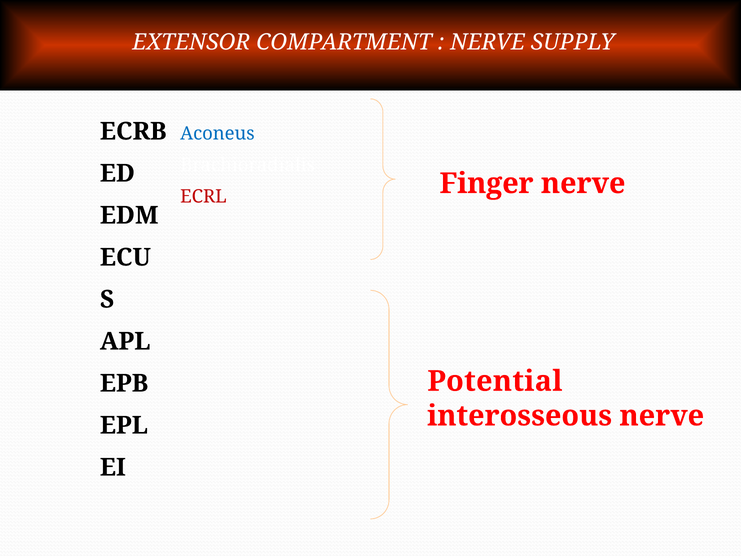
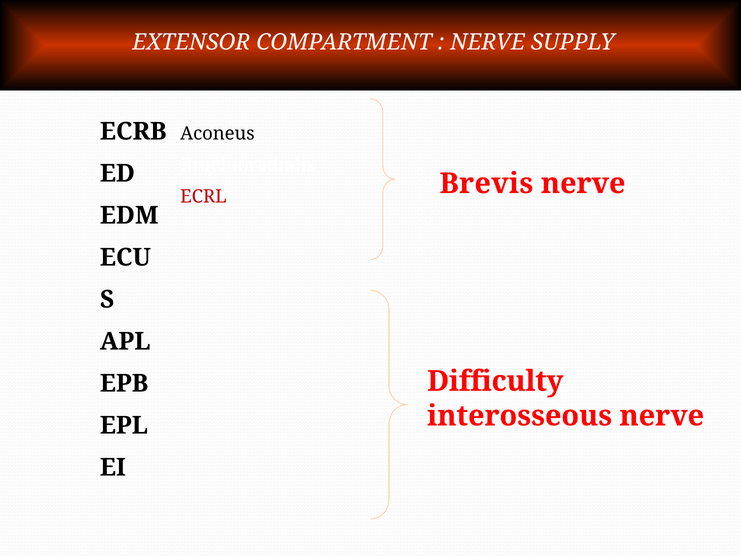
Aconeus colour: blue -> black
Finger: Finger -> Brevis
Potential: Potential -> Difficulty
